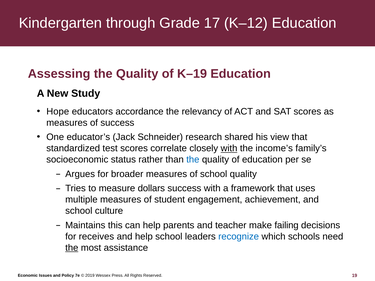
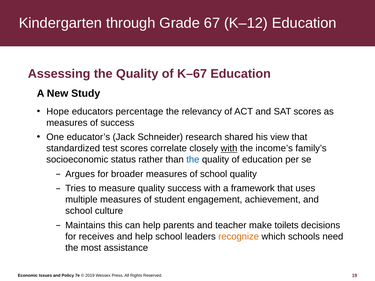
17: 17 -> 67
K–19: K–19 -> K–67
accordance: accordance -> percentage
measure dollars: dollars -> quality
failing: failing -> toilets
recognize colour: blue -> orange
the at (72, 248) underline: present -> none
